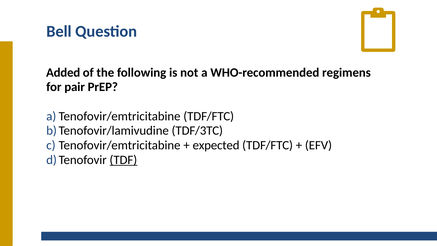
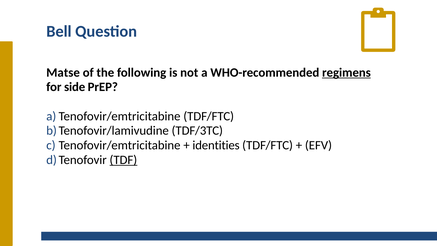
Added: Added -> Matse
regimens underline: none -> present
pair: pair -> side
expected: expected -> identities
